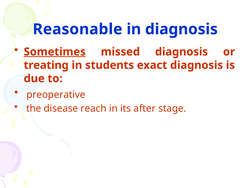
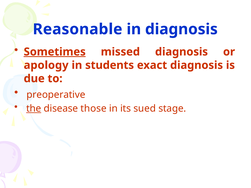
treating: treating -> apology
the underline: none -> present
reach: reach -> those
after: after -> sued
